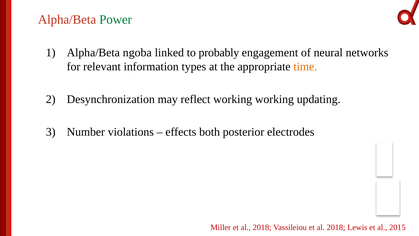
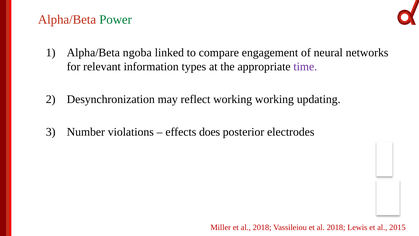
probably: probably -> compare
time colour: orange -> purple
both: both -> does
